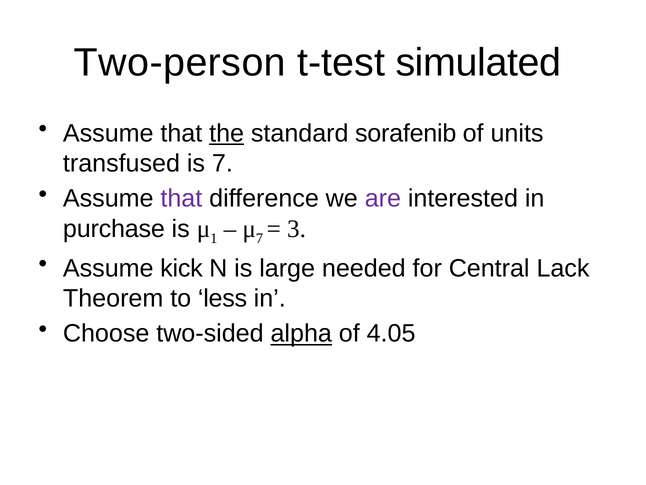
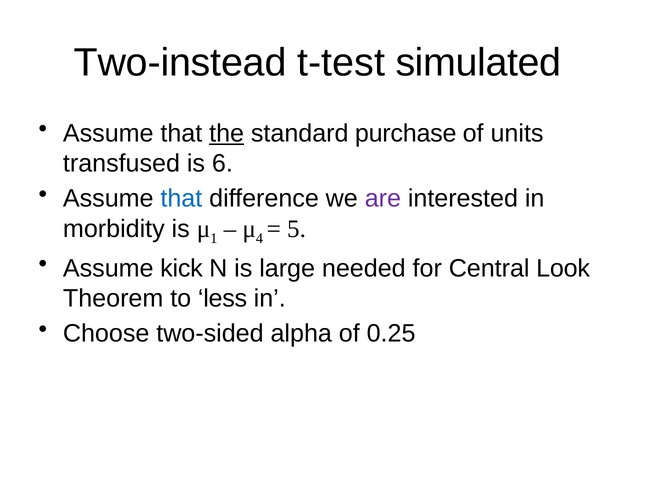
Two-person: Two-person -> Two-instead
sorafenib: sorafenib -> purchase
is 7: 7 -> 6
that at (181, 198) colour: purple -> blue
purchase: purchase -> morbidity
7 at (259, 238): 7 -> 4
3: 3 -> 5
Lack: Lack -> Look
alpha underline: present -> none
4.05: 4.05 -> 0.25
